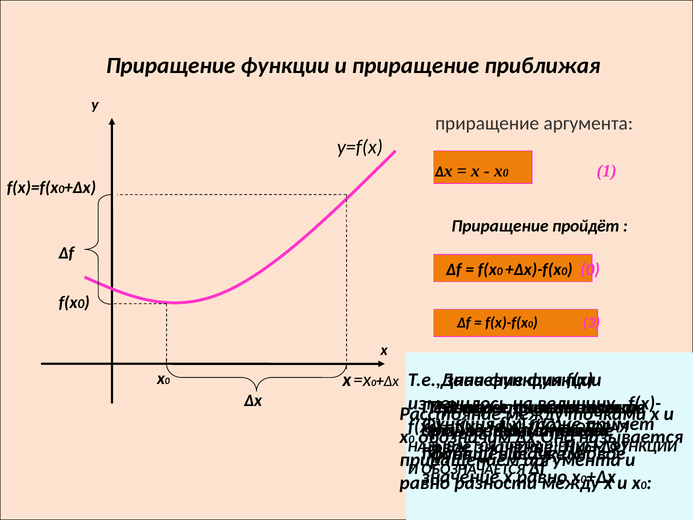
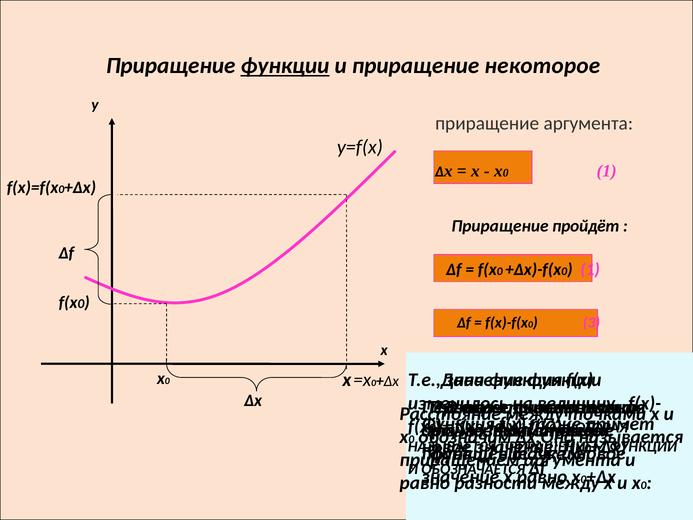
функции at (285, 66) underline: none -> present
приближая: приближая -> некоторое
0 at (590, 270): 0 -> 1
